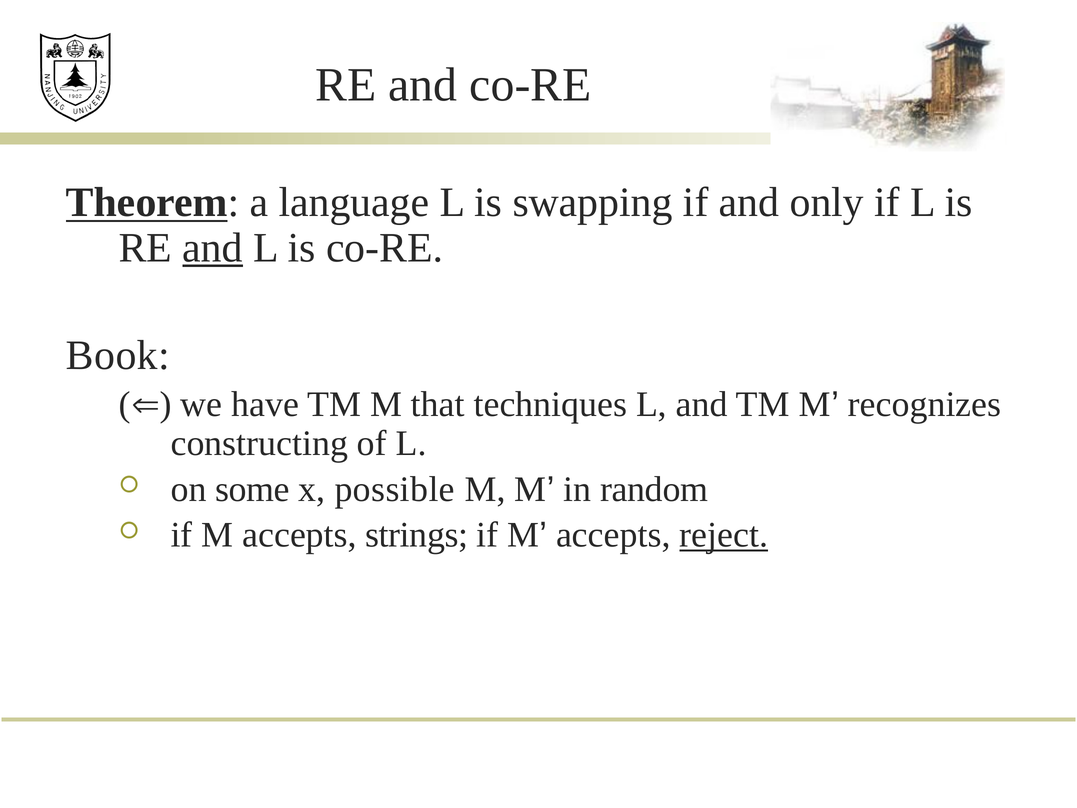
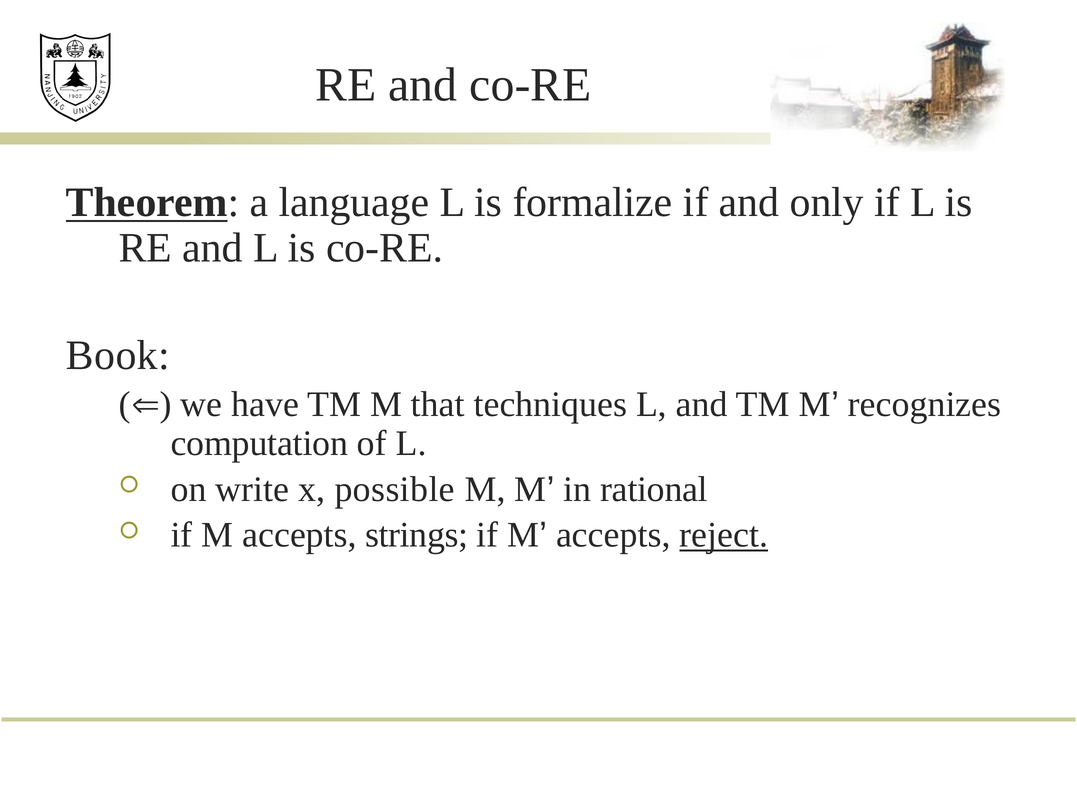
swapping: swapping -> formalize
and at (213, 248) underline: present -> none
constructing: constructing -> computation
some: some -> write
random: random -> rational
